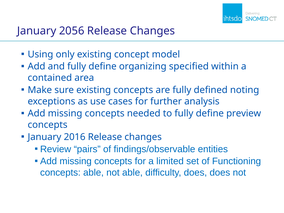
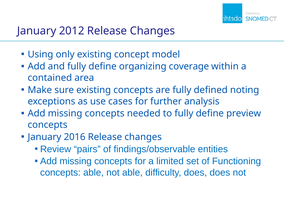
2056: 2056 -> 2012
specified: specified -> coverage
